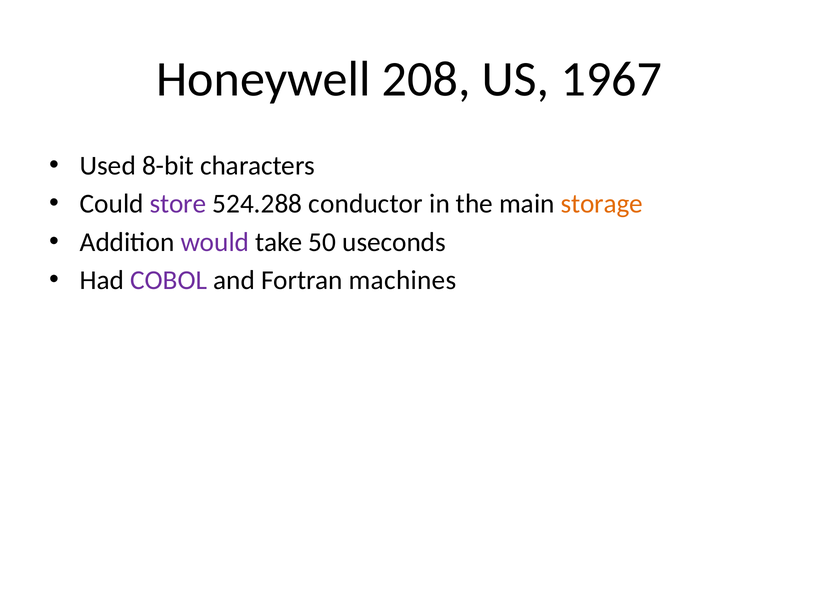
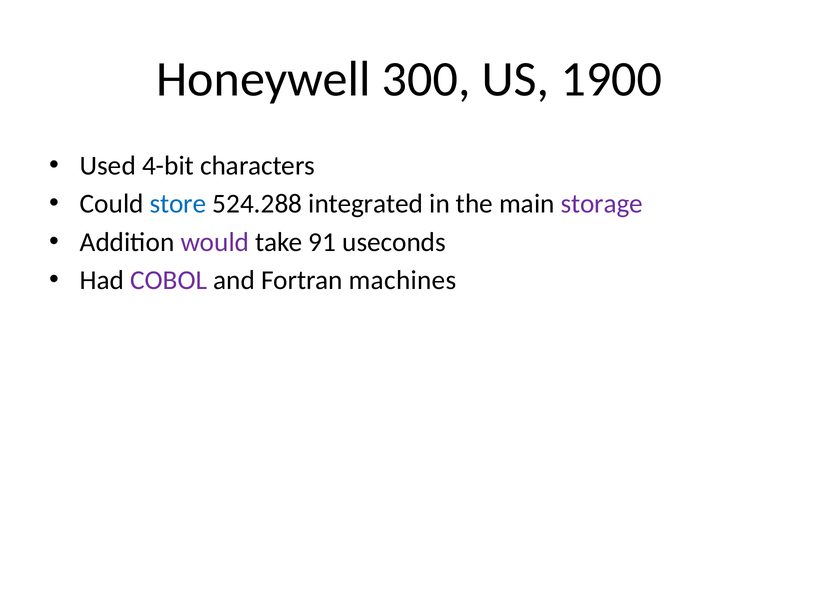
208: 208 -> 300
1967: 1967 -> 1900
8-bit: 8-bit -> 4-bit
store colour: purple -> blue
conductor: conductor -> integrated
storage colour: orange -> purple
50: 50 -> 91
